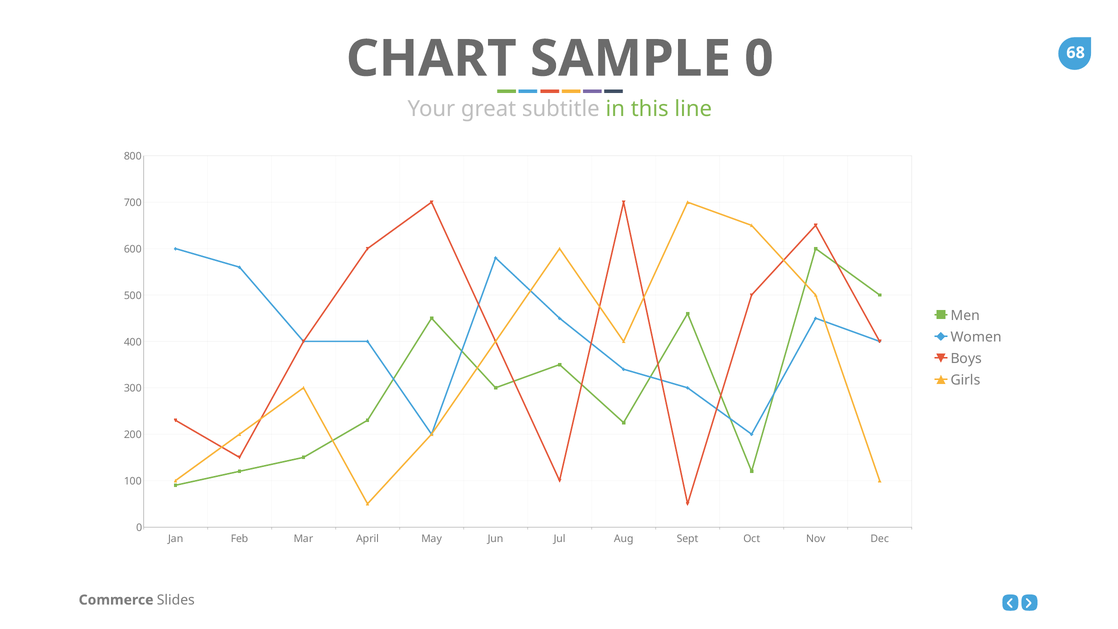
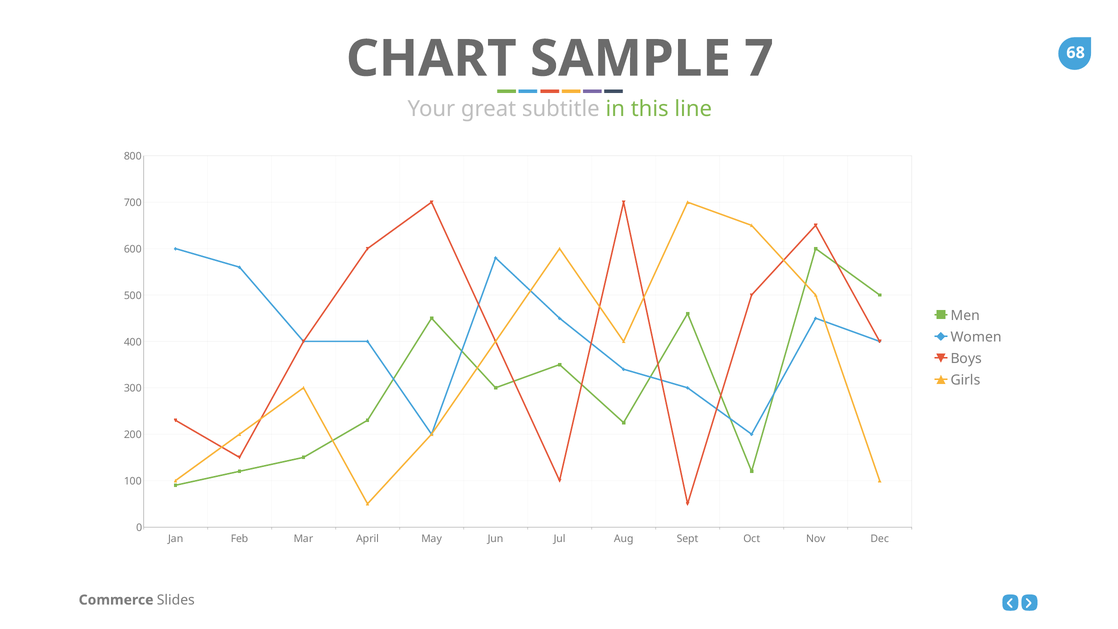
SAMPLE 0: 0 -> 7
